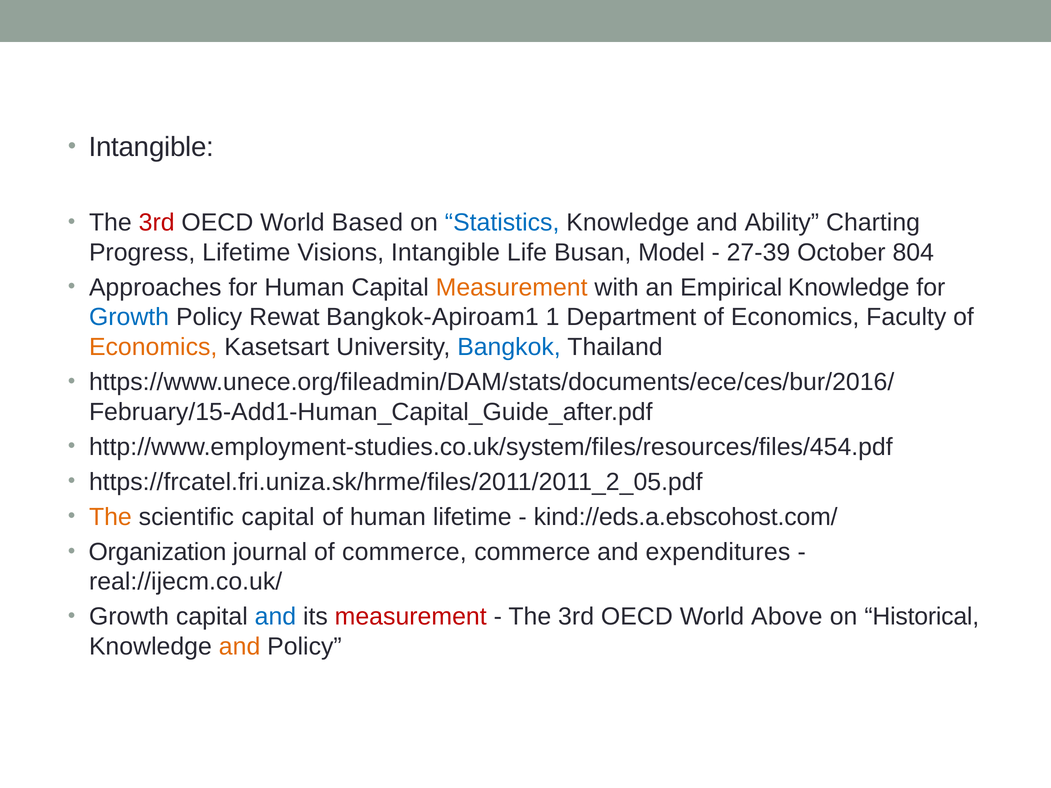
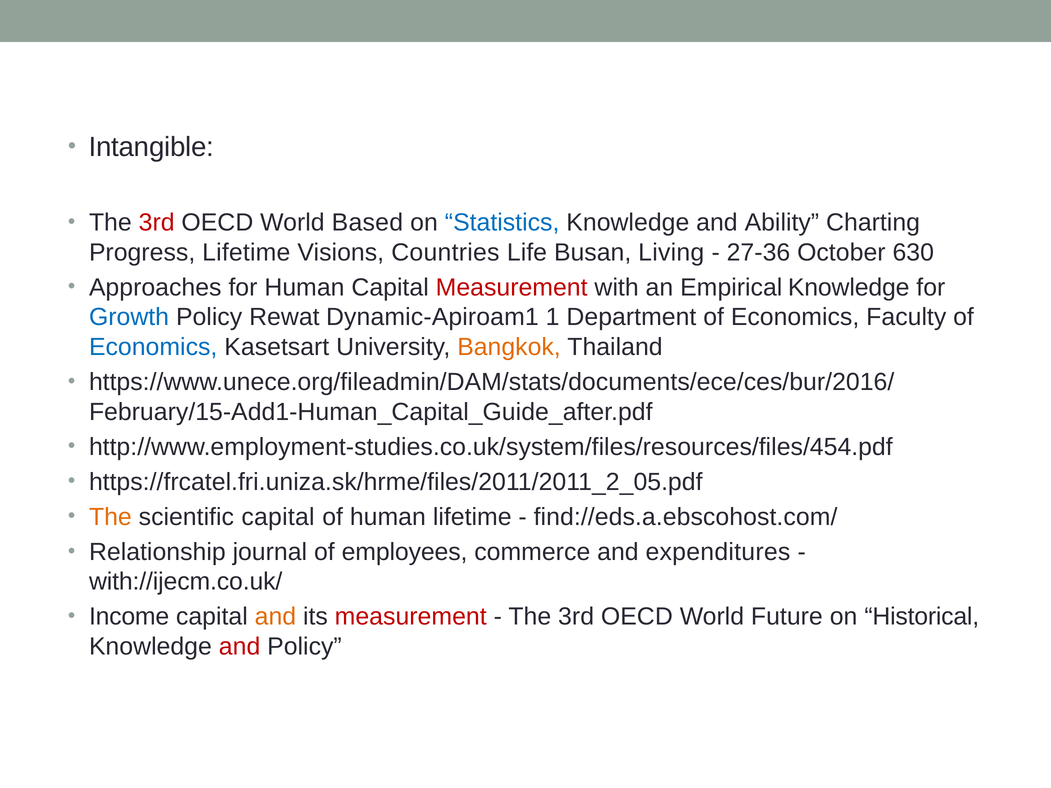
Visions Intangible: Intangible -> Countries
Model: Model -> Living
27-39: 27-39 -> 27-36
804: 804 -> 630
Measurement at (512, 288) colour: orange -> red
Bangkok-Apiroam1: Bangkok-Apiroam1 -> Dynamic-Apiroam1
Economics at (153, 347) colour: orange -> blue
Bangkok colour: blue -> orange
kind://eds.a.ebscohost.com/: kind://eds.a.ebscohost.com/ -> find://eds.a.ebscohost.com/
Organization: Organization -> Relationship
of commerce: commerce -> employees
real://ijecm.co.uk/: real://ijecm.co.uk/ -> with://ijecm.co.uk/
Growth at (129, 617): Growth -> Income
and at (275, 617) colour: blue -> orange
Above: Above -> Future
and at (240, 647) colour: orange -> red
